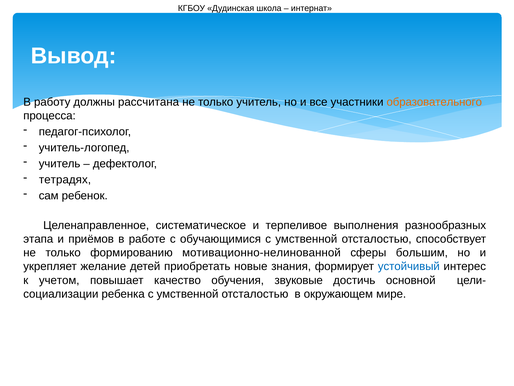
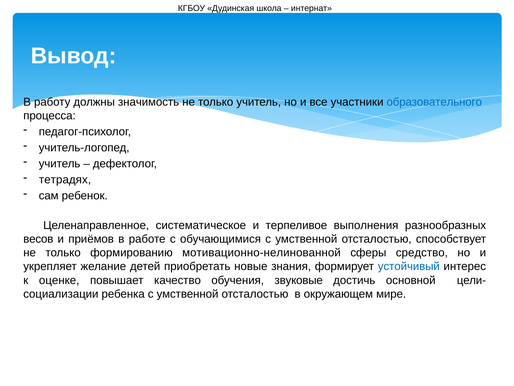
рассчитана: рассчитана -> значимость
образовательного colour: orange -> blue
этапа: этапа -> весов
большим: большим -> средство
учетом: учетом -> оценке
